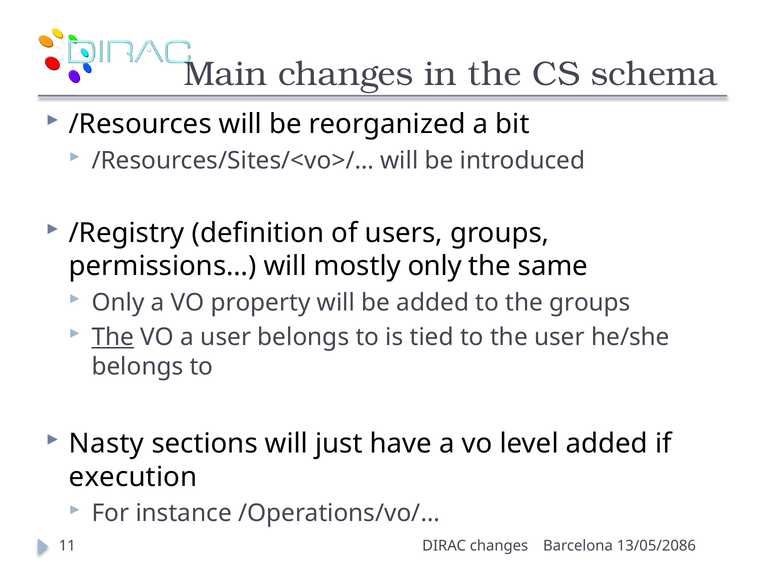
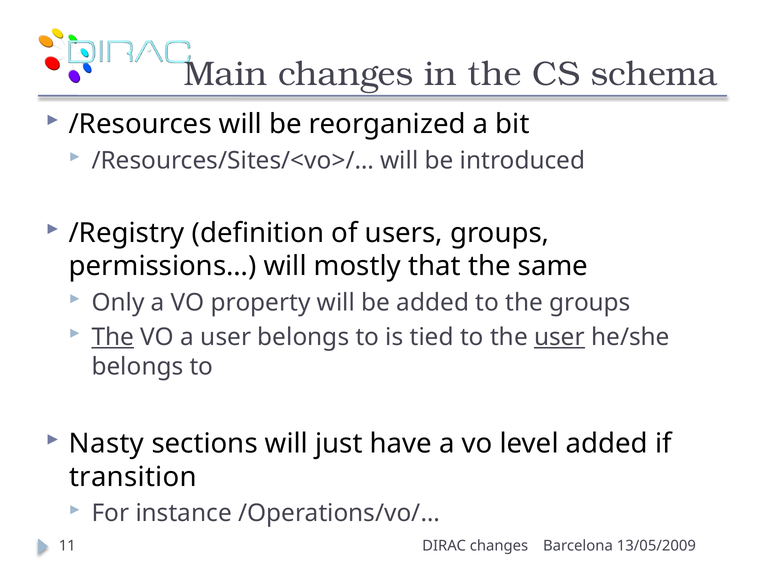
mostly only: only -> that
user at (559, 337) underline: none -> present
execution: execution -> transition
13/05/2086: 13/05/2086 -> 13/05/2009
